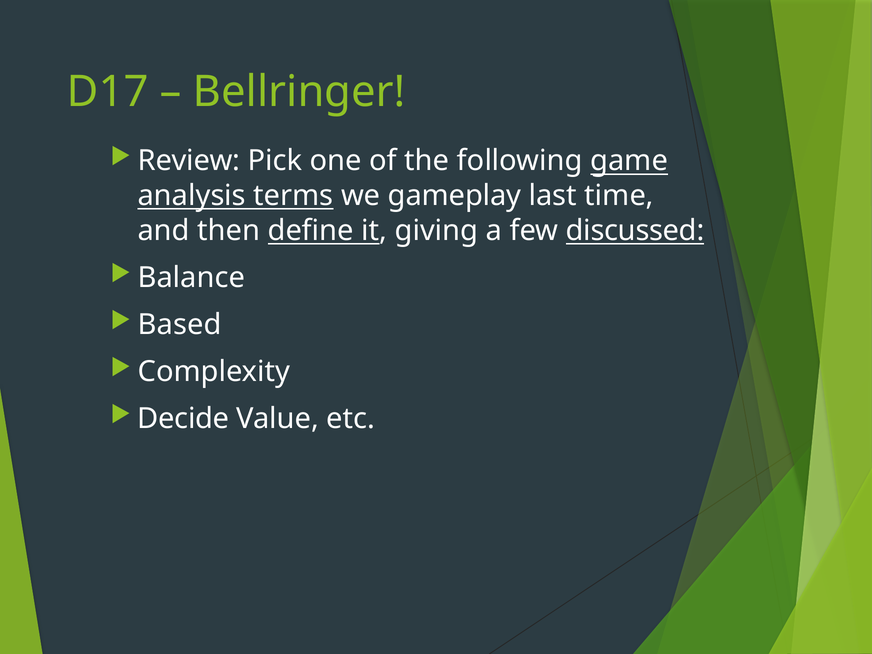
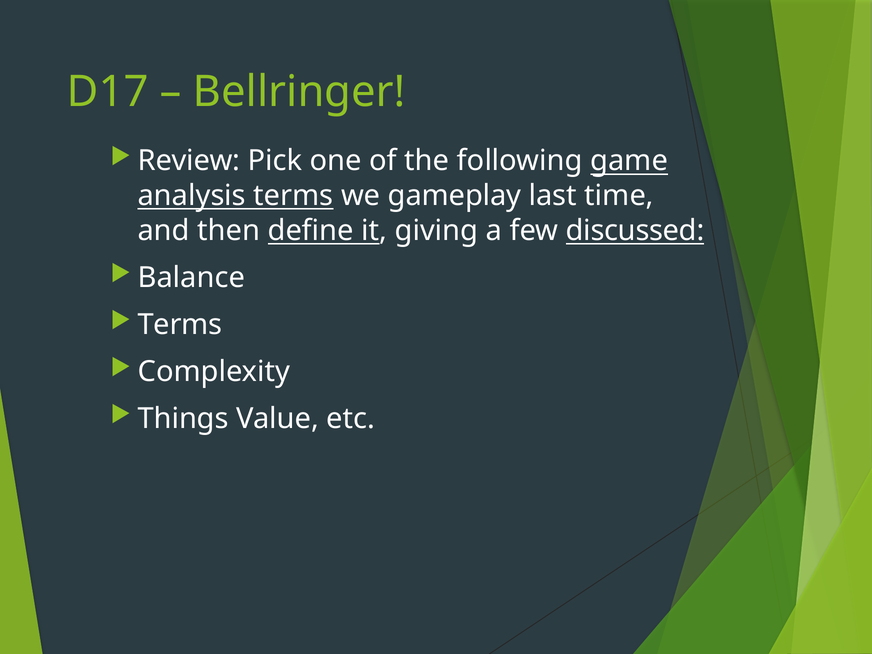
Based at (180, 325): Based -> Terms
Decide: Decide -> Things
